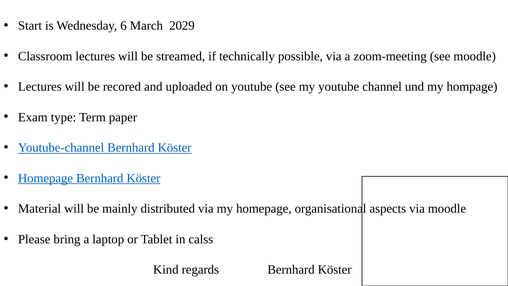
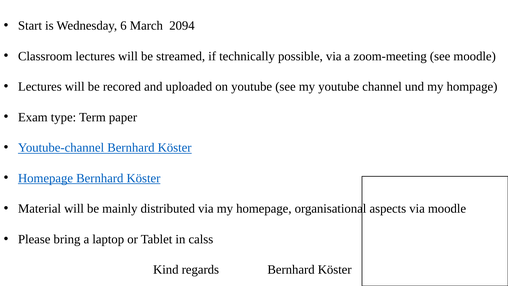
2029: 2029 -> 2094
